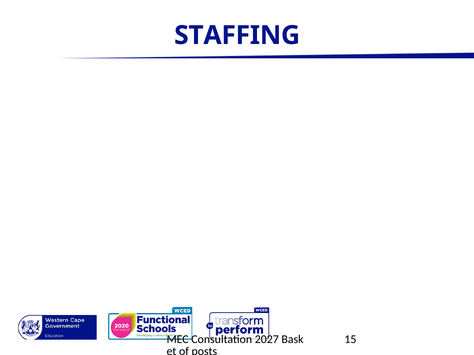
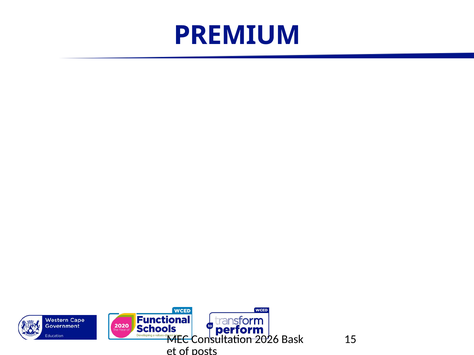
STAFFING: STAFFING -> PREMIUM
2027: 2027 -> 2026
